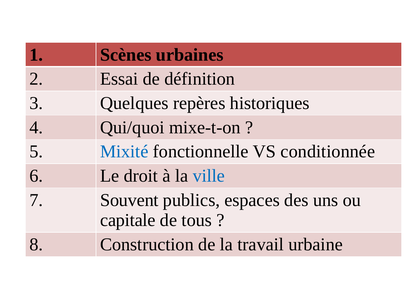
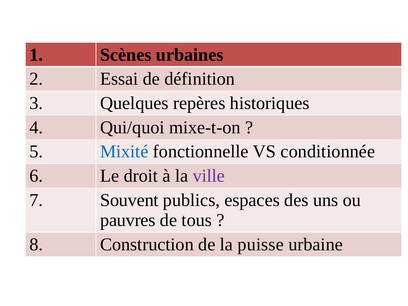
ville colour: blue -> purple
capitale: capitale -> pauvres
travail: travail -> puisse
